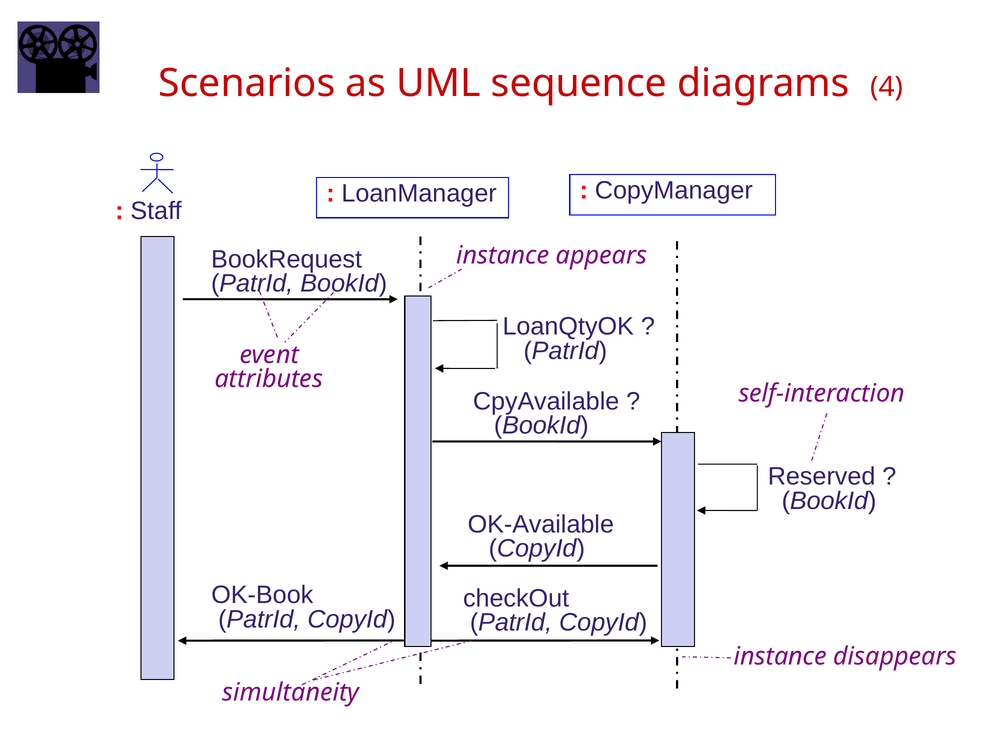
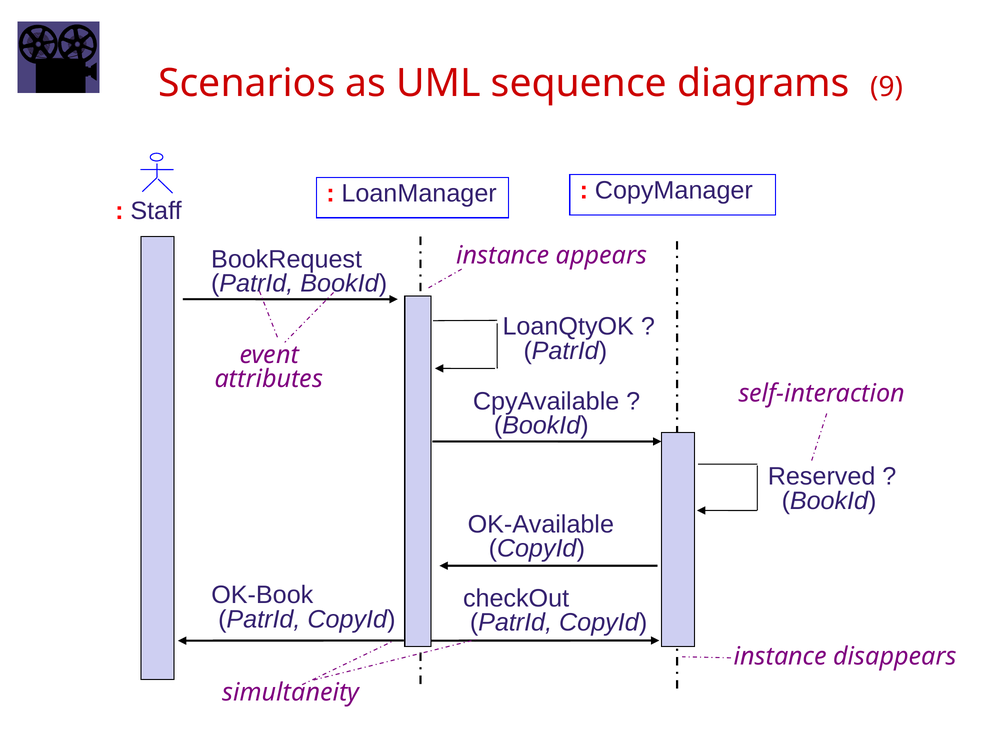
4: 4 -> 9
